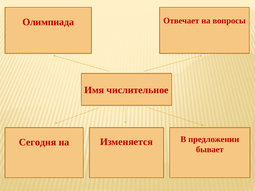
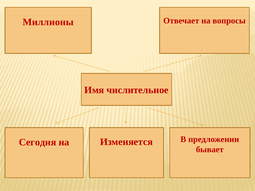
Олимпиада: Олимпиада -> Миллионы
